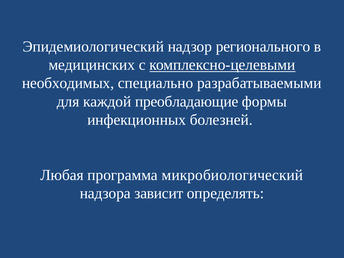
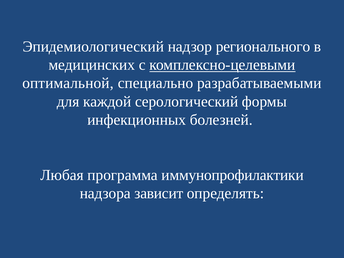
необходимых: необходимых -> оптимальной
преобладающие: преобладающие -> серологический
микробиологический: микробиологический -> иммунопрофилактики
